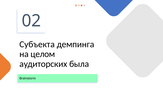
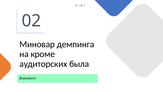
Субъекта: Субъекта -> Миновар
целом: целом -> кроме
